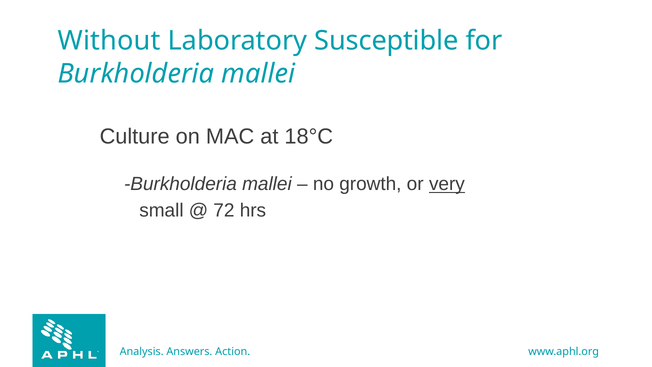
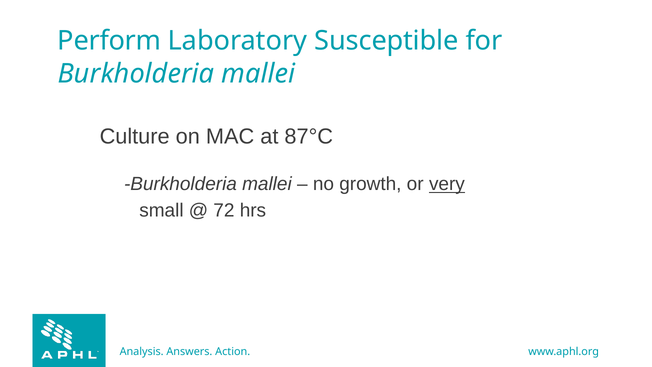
Without: Without -> Perform
18°C: 18°C -> 87°C
